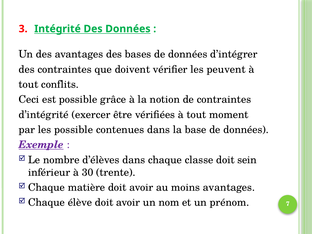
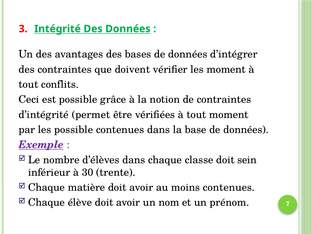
les peuvent: peuvent -> moment
exercer: exercer -> permet
moins avantages: avantages -> contenues
